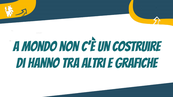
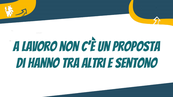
mondo: mondo -> lavoro
costruire: costruire -> proposta
grafiche: grafiche -> sentono
